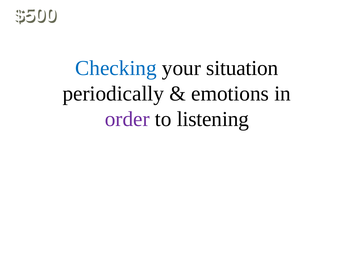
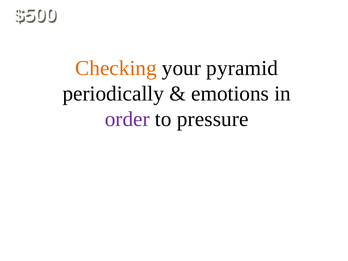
Checking colour: blue -> orange
situation: situation -> pyramid
listening: listening -> pressure
